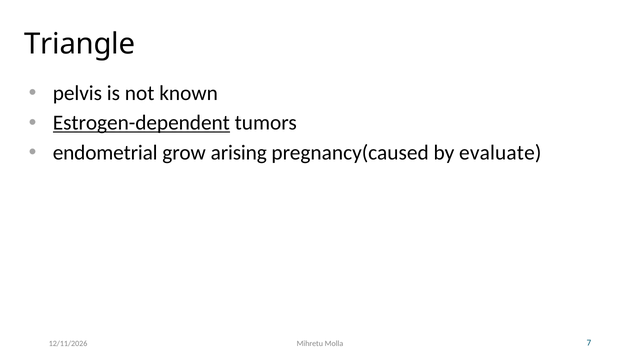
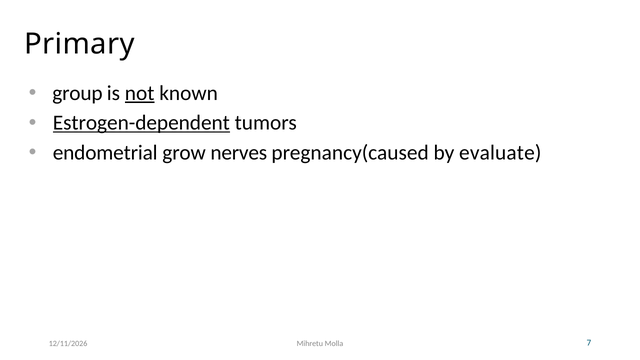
Triangle: Triangle -> Primary
pelvis: pelvis -> group
not underline: none -> present
arising: arising -> nerves
